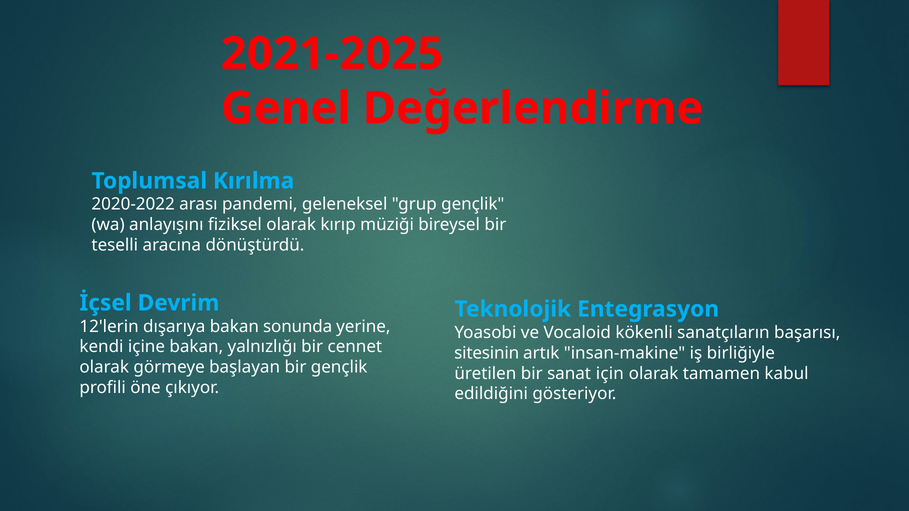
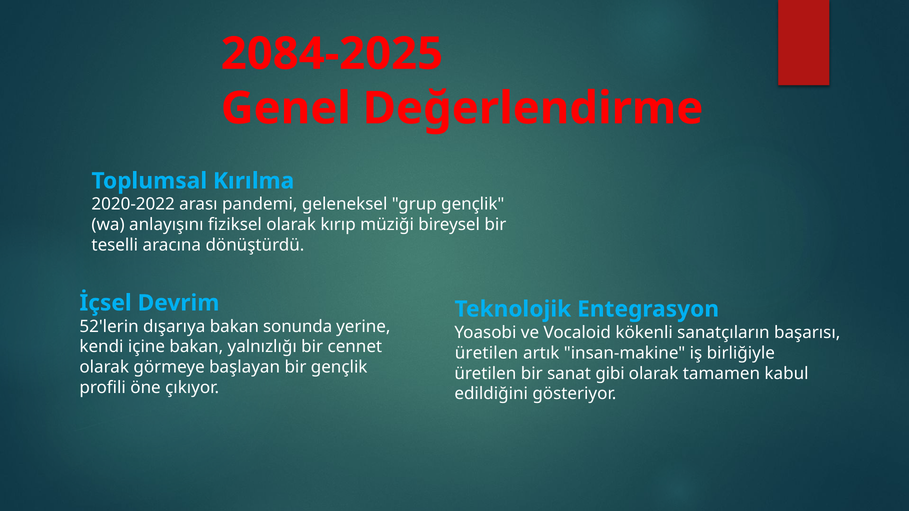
2021-2025: 2021-2025 -> 2084-2025
12'lerin: 12'lerin -> 52'lerin
sitesinin at (487, 353): sitesinin -> üretilen
için: için -> gibi
